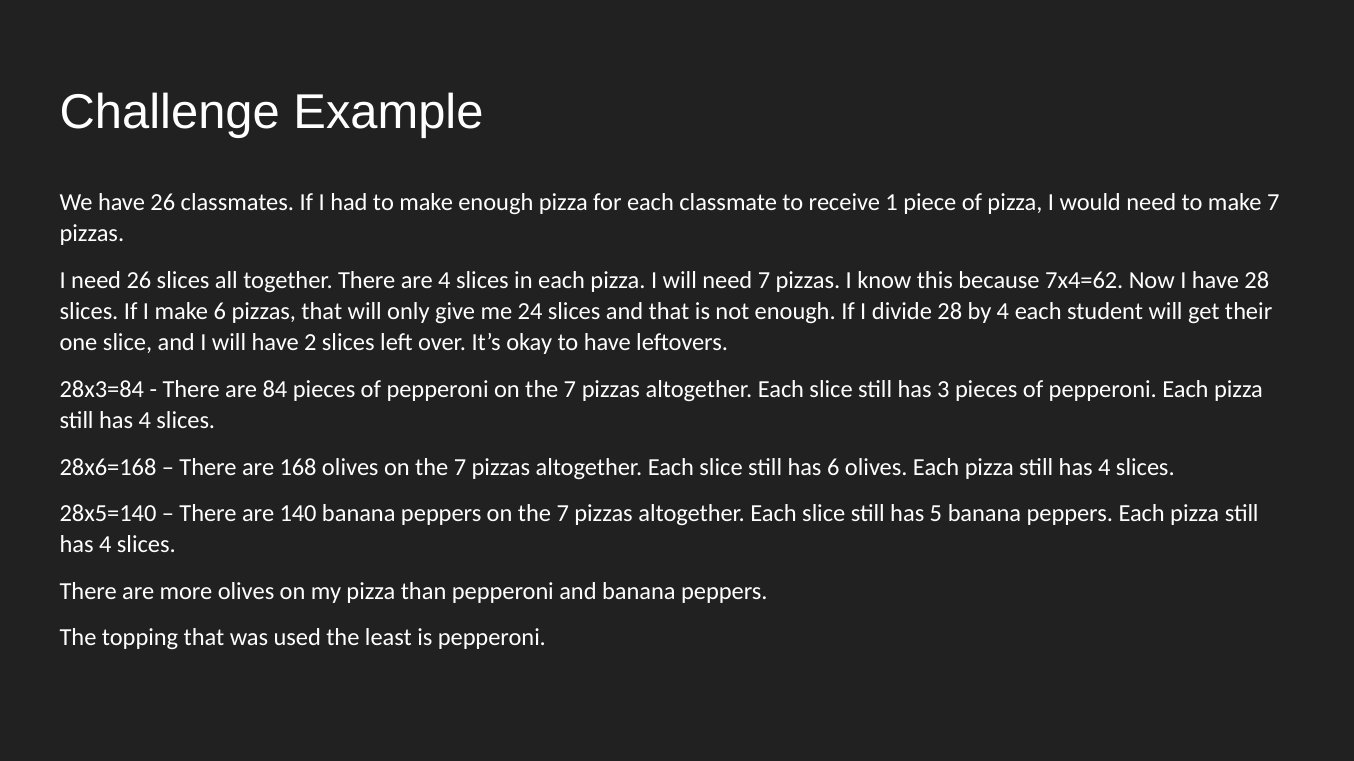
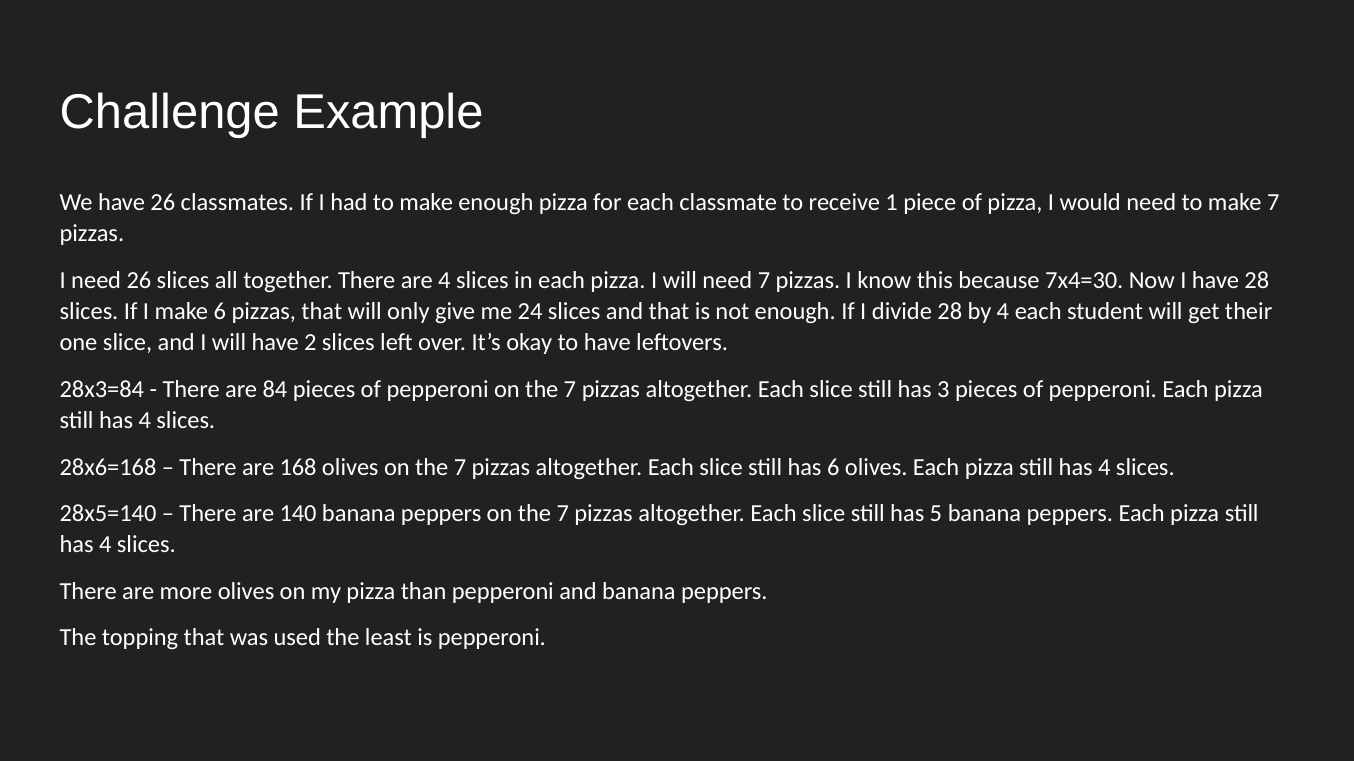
7x4=62: 7x4=62 -> 7x4=30
